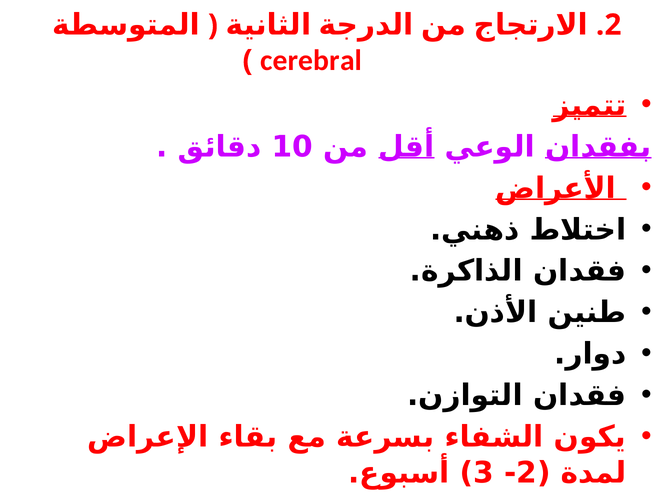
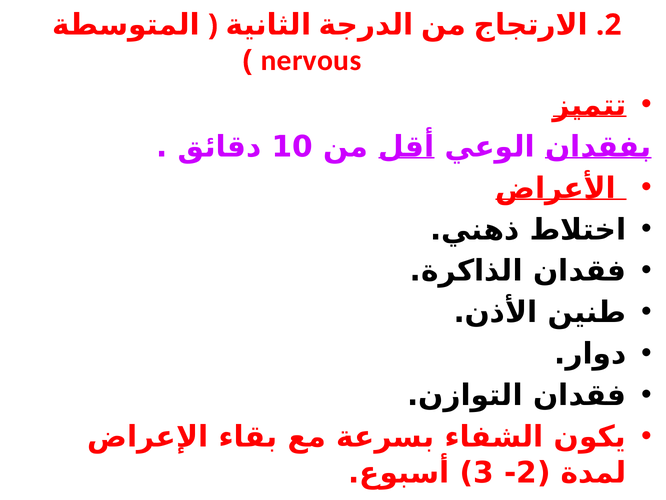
cerebral: cerebral -> nervous
